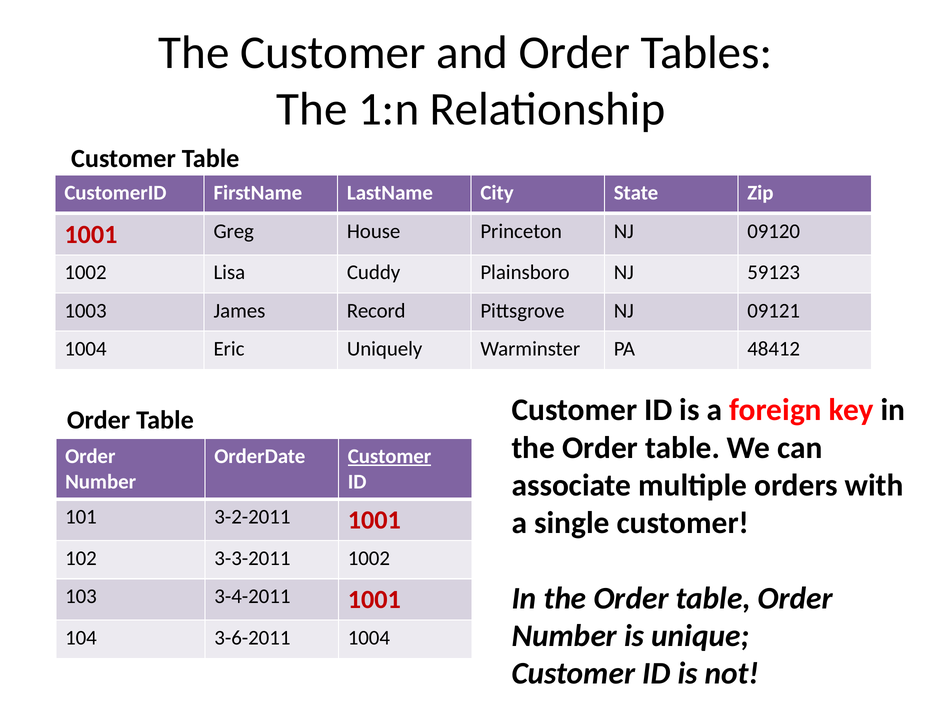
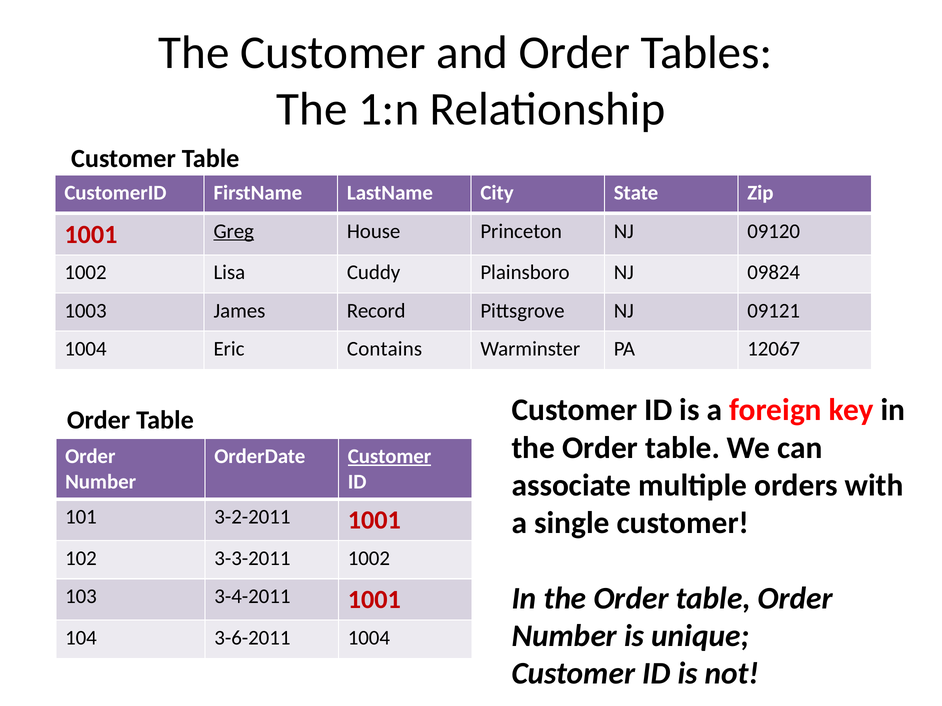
Greg underline: none -> present
59123: 59123 -> 09824
Uniquely: Uniquely -> Contains
48412: 48412 -> 12067
